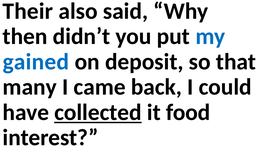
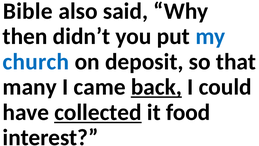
Their: Their -> Bible
gained: gained -> church
back underline: none -> present
